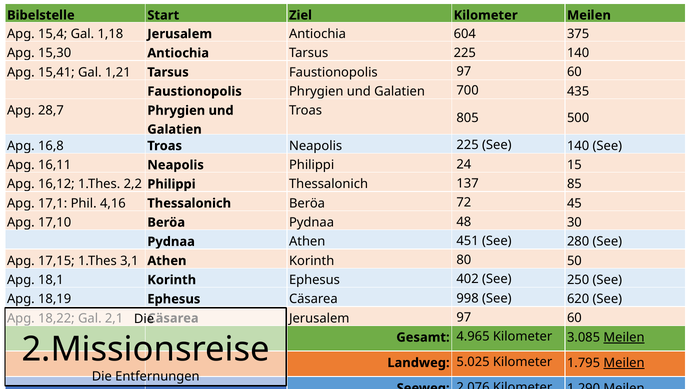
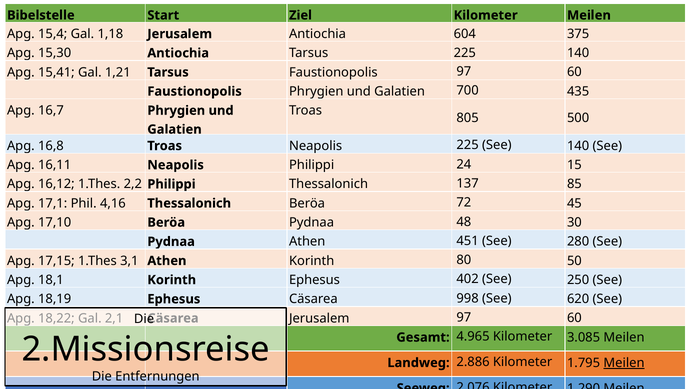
28,7: 28,7 -> 16,7
Meilen at (624, 338) underline: present -> none
5.025: 5.025 -> 2.886
